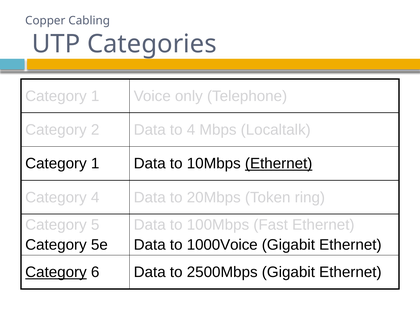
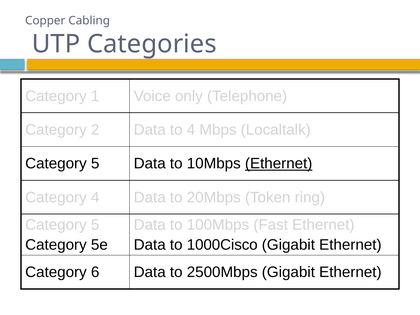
1 at (95, 164): 1 -> 5
1000Voice: 1000Voice -> 1000Cisco
Category at (56, 272) underline: present -> none
